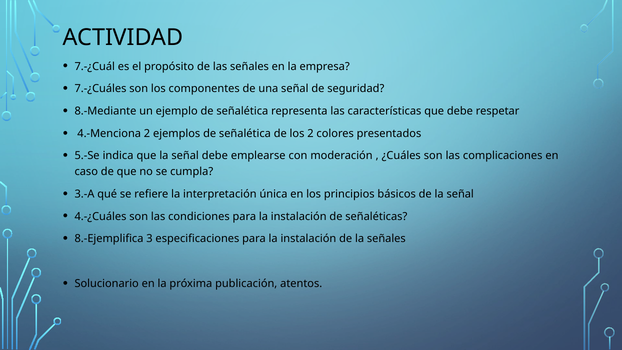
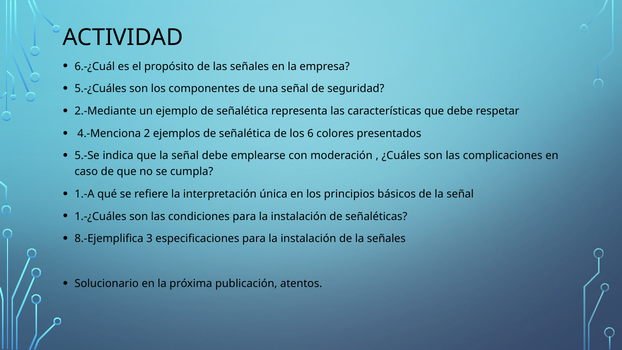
7.-¿Cuál: 7.-¿Cuál -> 6.-¿Cuál
7.-¿Cuáles: 7.-¿Cuáles -> 5.-¿Cuáles
8.-Mediante: 8.-Mediante -> 2.-Mediante
los 2: 2 -> 6
3.-A: 3.-A -> 1.-A
4.-¿Cuáles: 4.-¿Cuáles -> 1.-¿Cuáles
